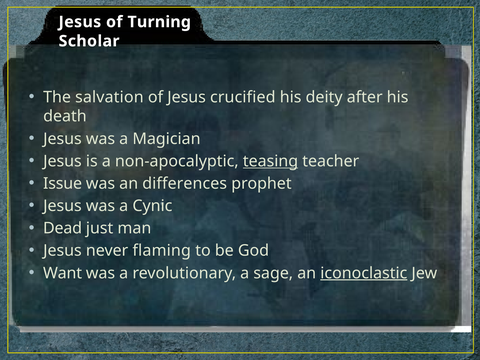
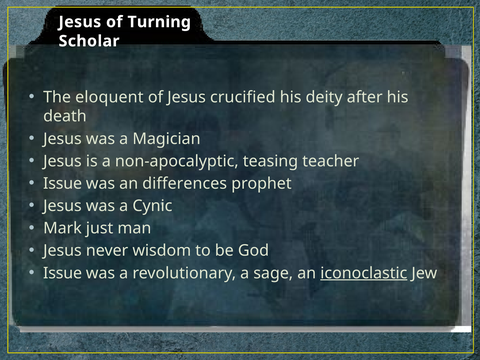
salvation: salvation -> eloquent
teasing underline: present -> none
Dead: Dead -> Mark
flaming: flaming -> wisdom
Want at (63, 273): Want -> Issue
